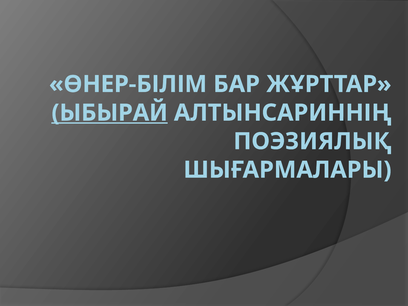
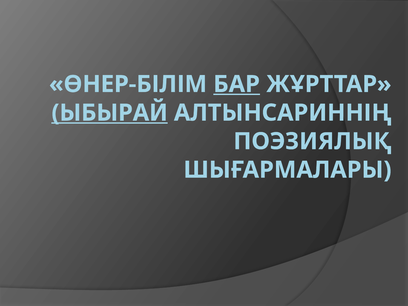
БАР underline: none -> present
